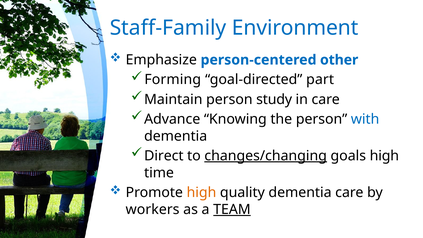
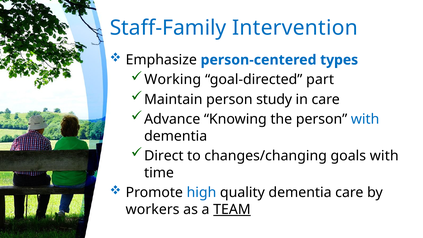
Environment: Environment -> Intervention
other: other -> types
Forming: Forming -> Working
changes/changing underline: present -> none
goals high: high -> with
high at (201, 192) colour: orange -> blue
